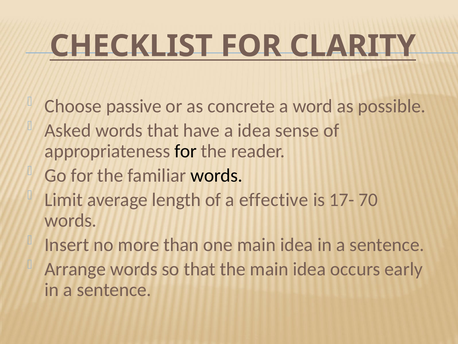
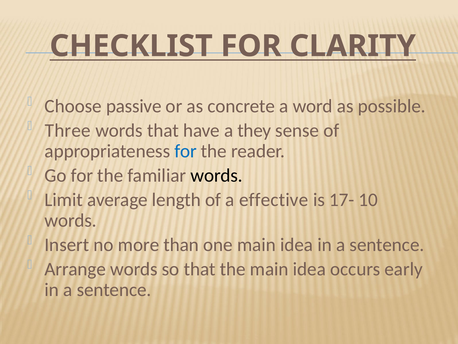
Asked: Asked -> Three
a idea: idea -> they
for at (186, 151) colour: black -> blue
70: 70 -> 10
